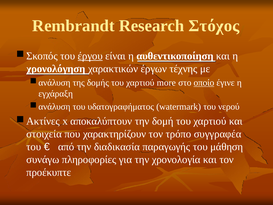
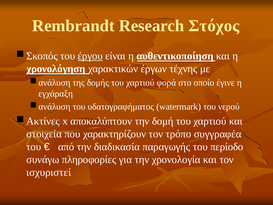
more: more -> φορά
οποίο underline: present -> none
μάθηση: μάθηση -> περίοδο
προέκυπτε: προέκυπτε -> ισχυριστεί
